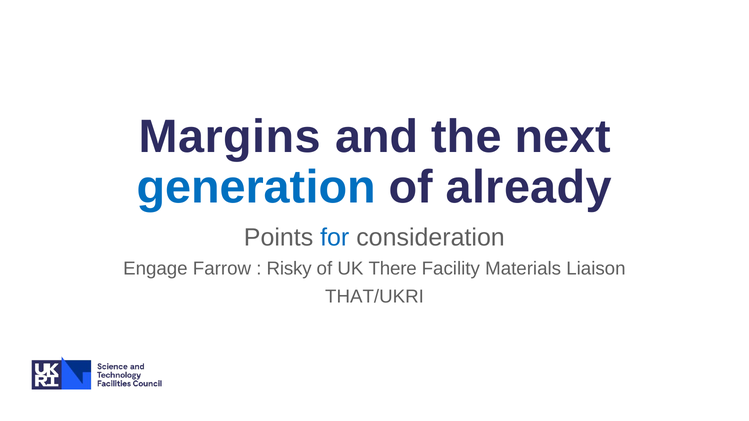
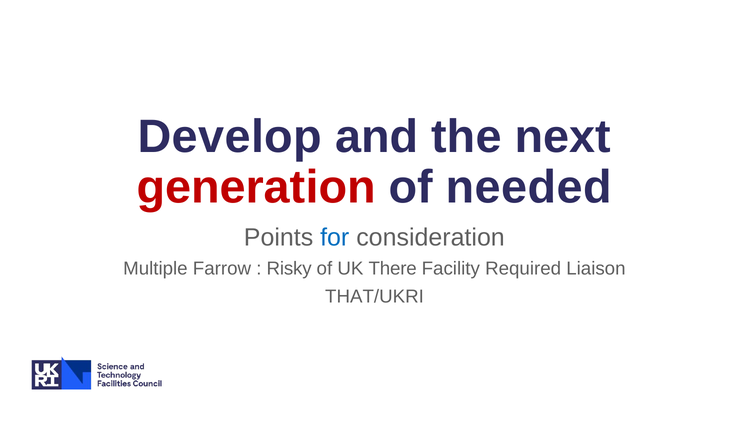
Margins: Margins -> Develop
generation colour: blue -> red
already: already -> needed
Engage: Engage -> Multiple
Materials: Materials -> Required
